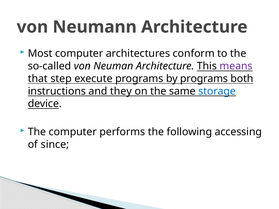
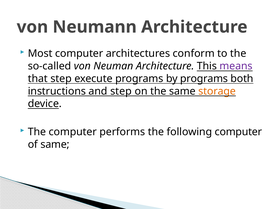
and they: they -> step
storage colour: blue -> orange
following accessing: accessing -> computer
of since: since -> same
